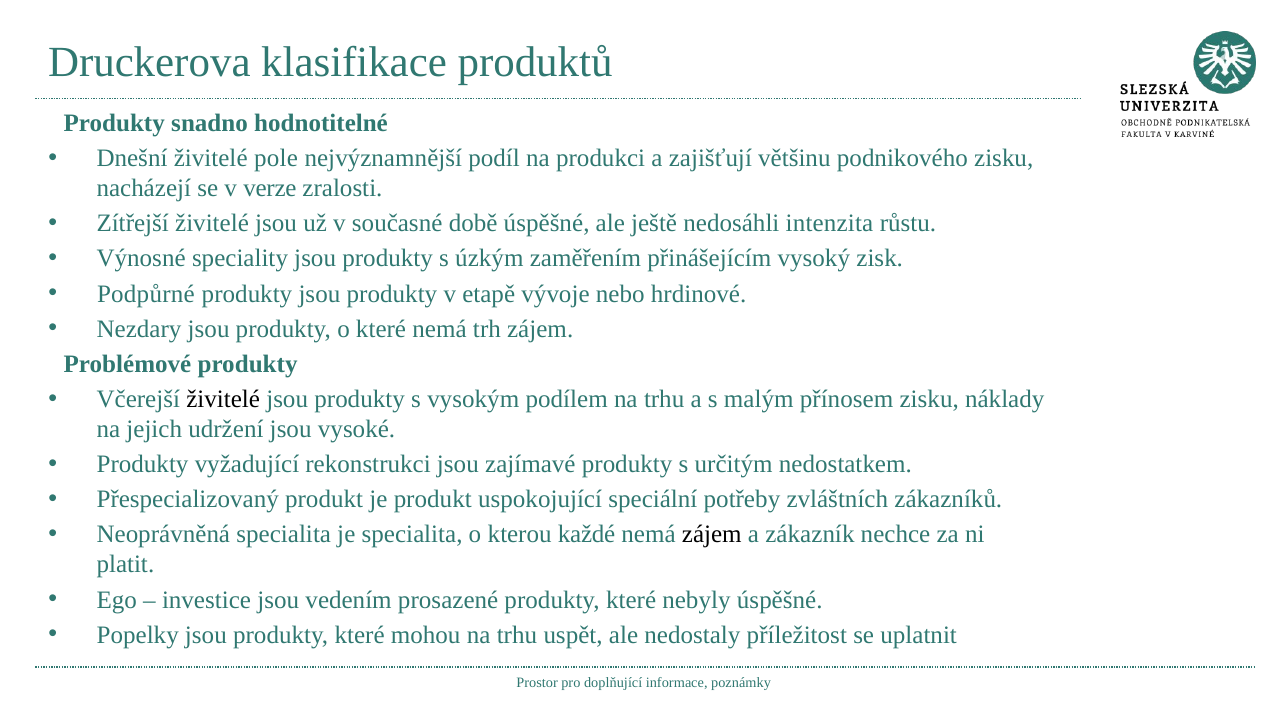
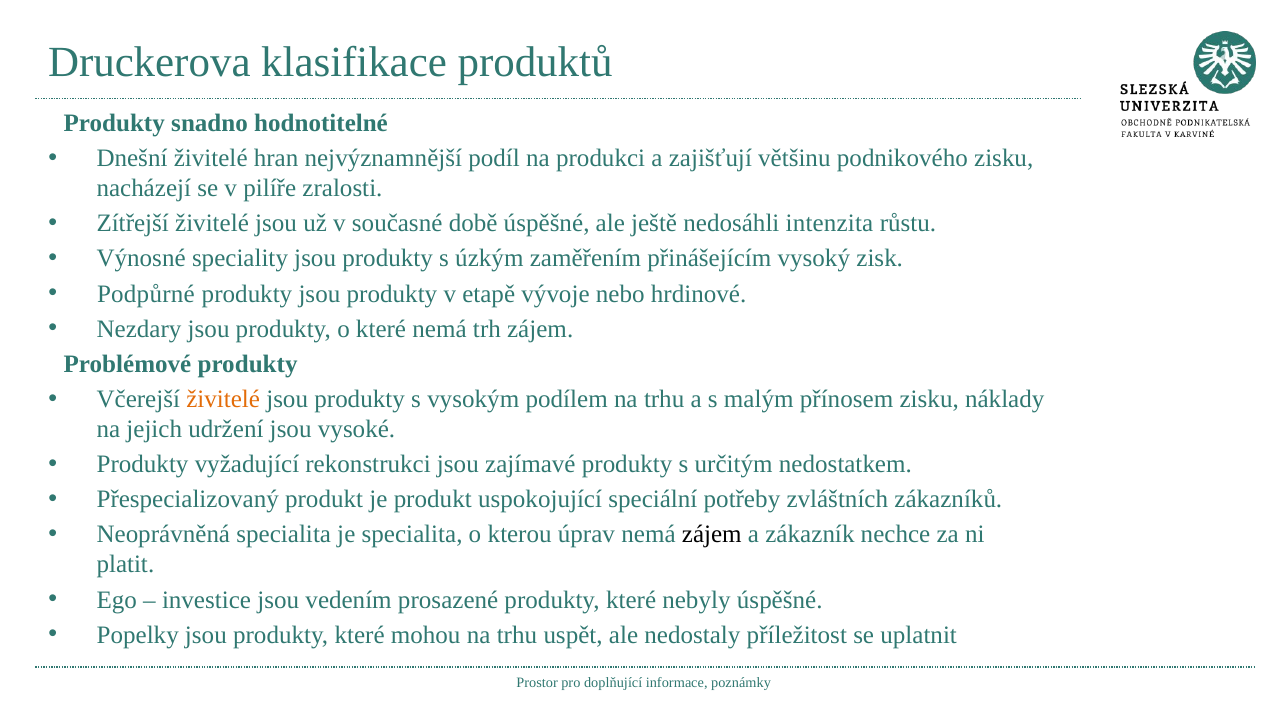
pole: pole -> hran
verze: verze -> pilíře
živitelé at (223, 399) colour: black -> orange
každé: každé -> úprav
